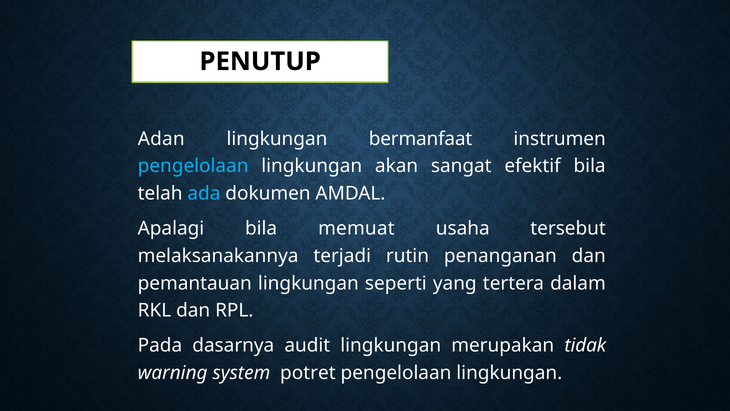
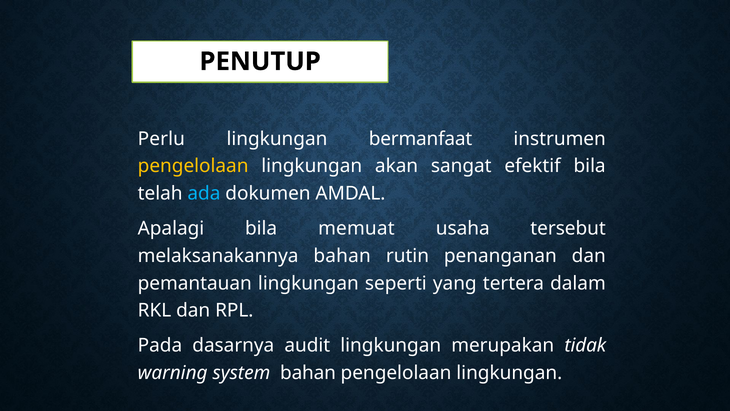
Adan: Adan -> Perlu
pengelolaan at (193, 166) colour: light blue -> yellow
melaksanakannya terjadi: terjadi -> bahan
system potret: potret -> bahan
